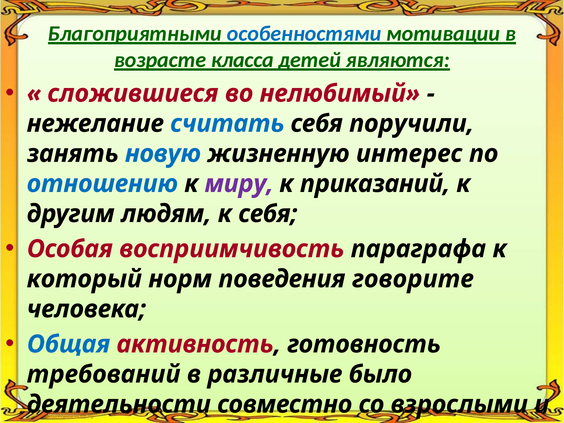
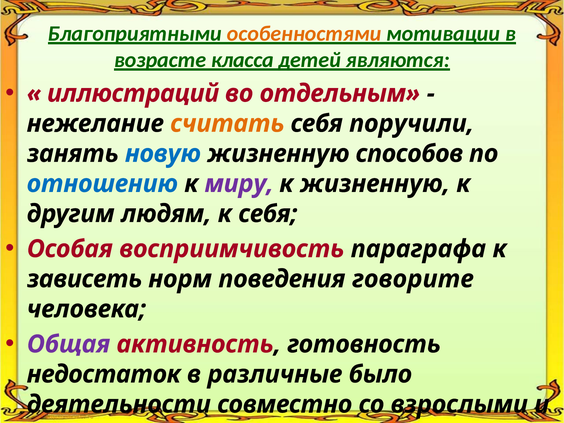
особенностями colour: blue -> orange
сложившиеся: сложившиеся -> иллюстраций
нелюбимый: нелюбимый -> отдельным
считать colour: blue -> orange
интерес: интерес -> способов
к приказаний: приказаний -> жизненную
который: который -> зависеть
Общая colour: blue -> purple
требований: требований -> недостаток
